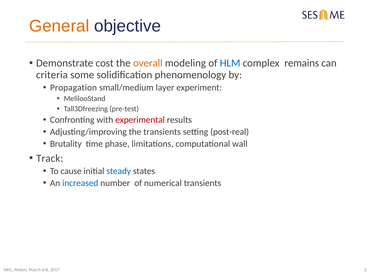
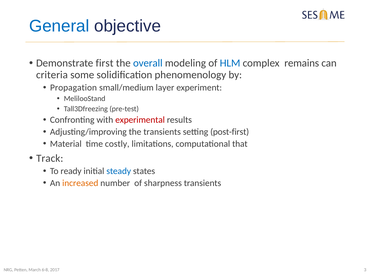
General colour: orange -> blue
cost: cost -> first
overall colour: orange -> blue
post-real: post-real -> post-first
Brutality: Brutality -> Material
phase: phase -> costly
wall: wall -> that
cause: cause -> ready
increased colour: blue -> orange
numerical: numerical -> sharpness
